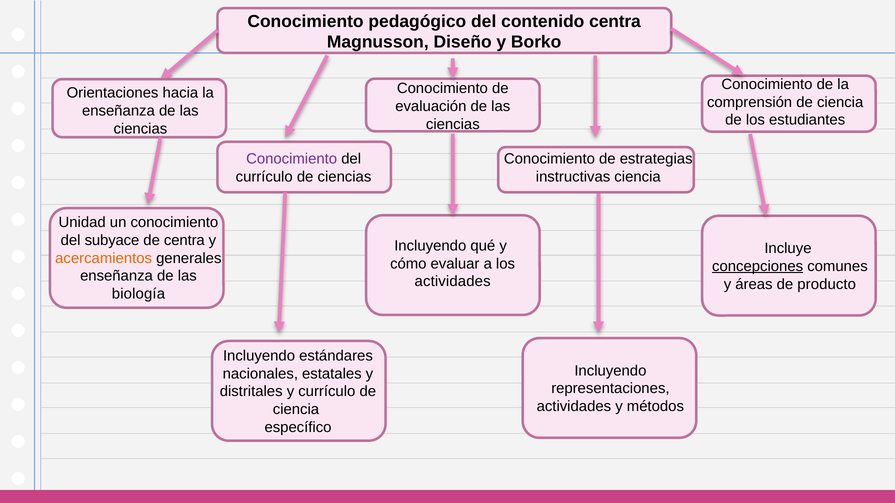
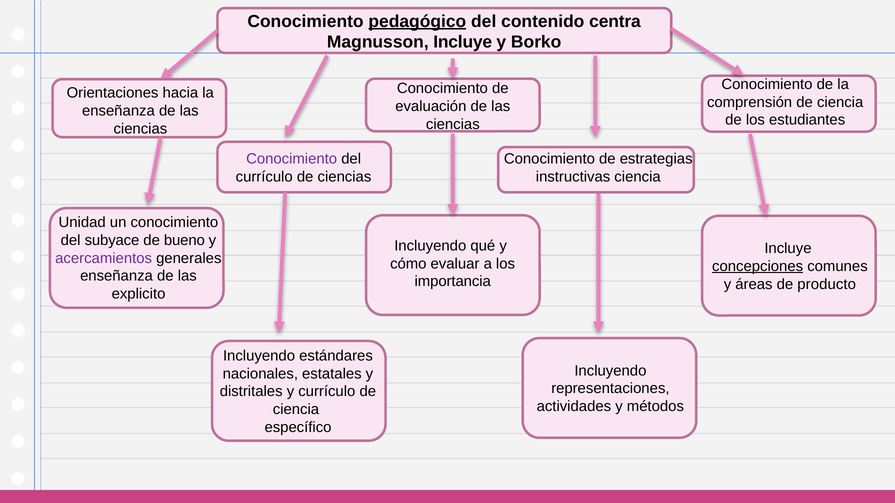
pedagógico underline: none -> present
Magnusson Diseño: Diseño -> Incluye
de centra: centra -> bueno
acercamientos colour: orange -> purple
actividades at (453, 282): actividades -> importancia
biología: biología -> explicito
